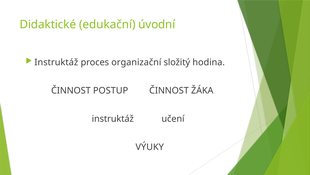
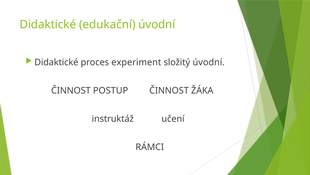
Instruktáž at (56, 62): Instruktáž -> Didaktické
organizační: organizační -> experiment
složitý hodina: hodina -> úvodní
VÝUKY: VÝUKY -> RÁMCI
